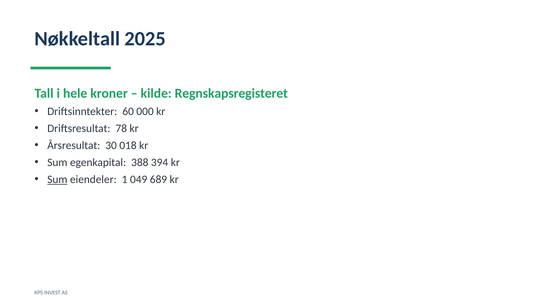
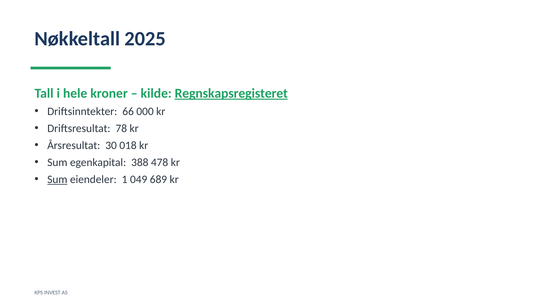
Regnskapsregisteret underline: none -> present
60: 60 -> 66
394: 394 -> 478
